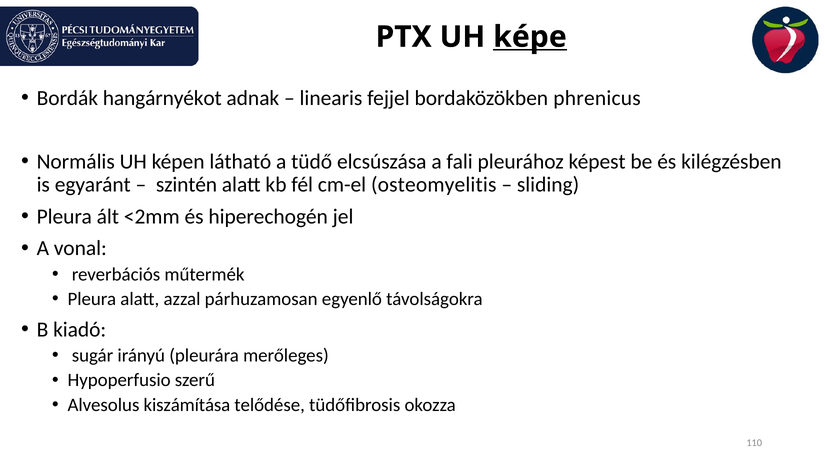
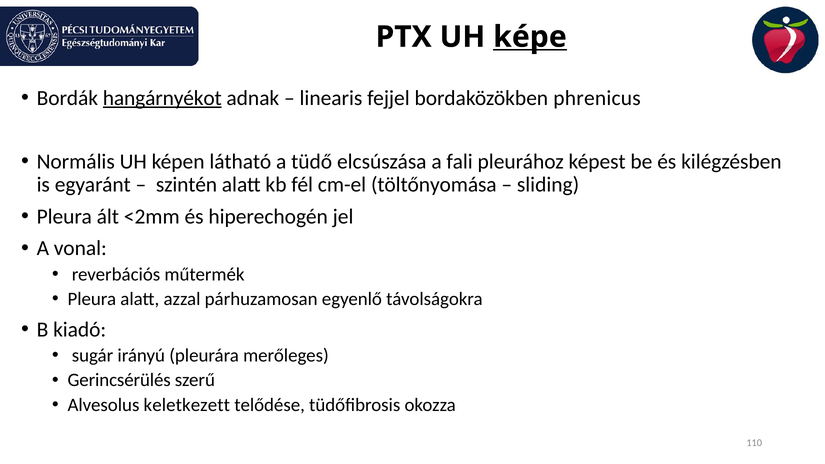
hangárnyékot underline: none -> present
osteomyelitis: osteomyelitis -> töltőnyomása
Hypoperfusio: Hypoperfusio -> Gerincsérülés
kiszámítása: kiszámítása -> keletkezett
